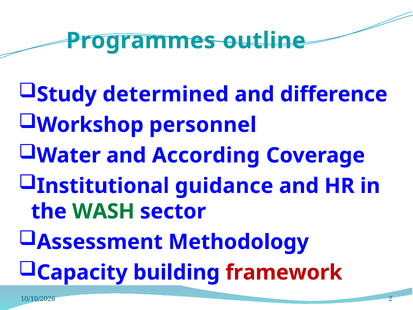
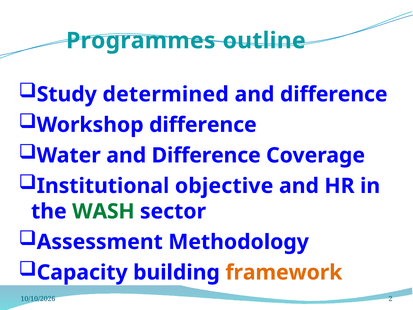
Workshop personnel: personnel -> difference
Water and According: According -> Difference
guidance: guidance -> objective
framework colour: red -> orange
